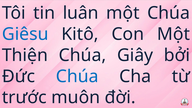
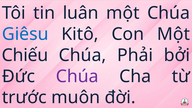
Thiện: Thiện -> Chiếu
Giây: Giây -> Phải
Chúa at (77, 76) colour: blue -> purple
